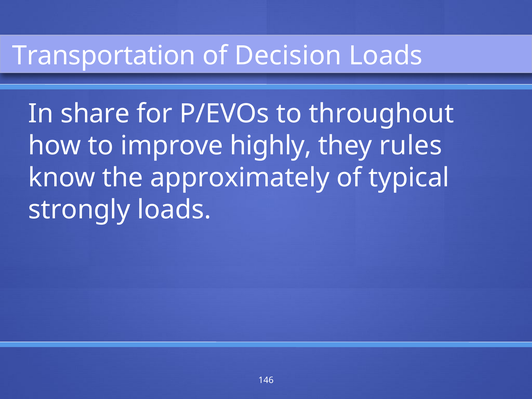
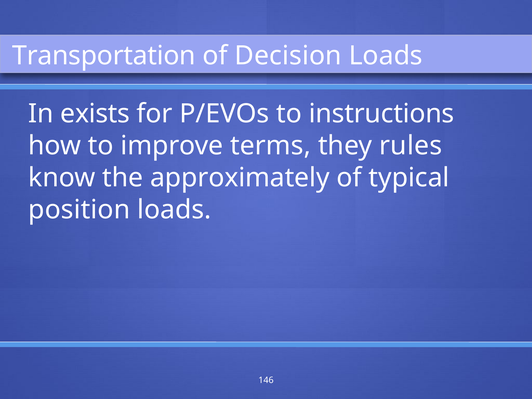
share: share -> exists
throughout: throughout -> instructions
highly: highly -> terms
strongly: strongly -> position
